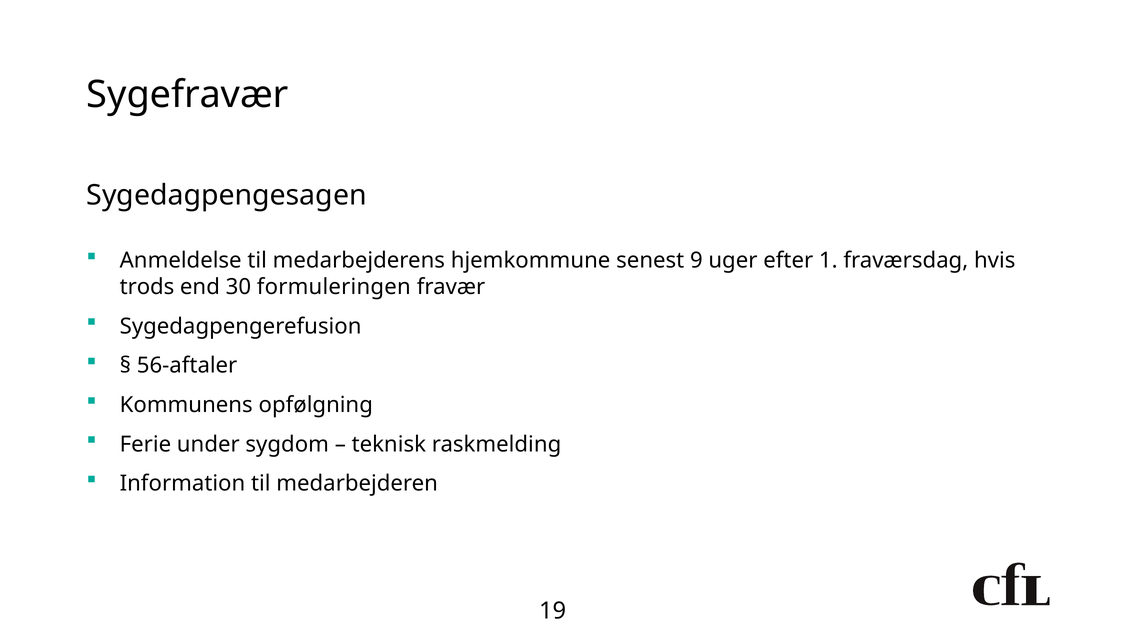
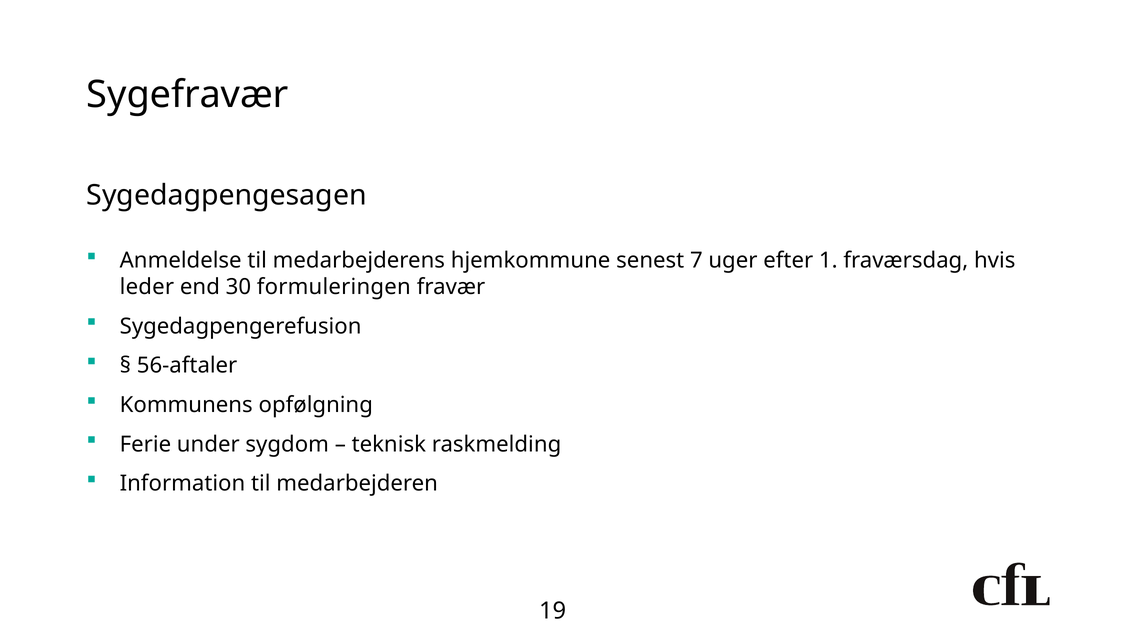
9: 9 -> 7
trods: trods -> leder
